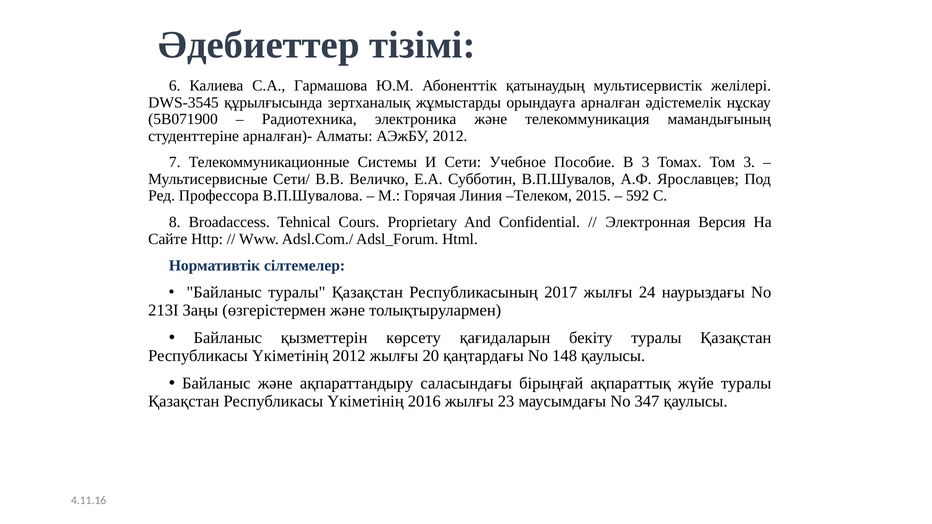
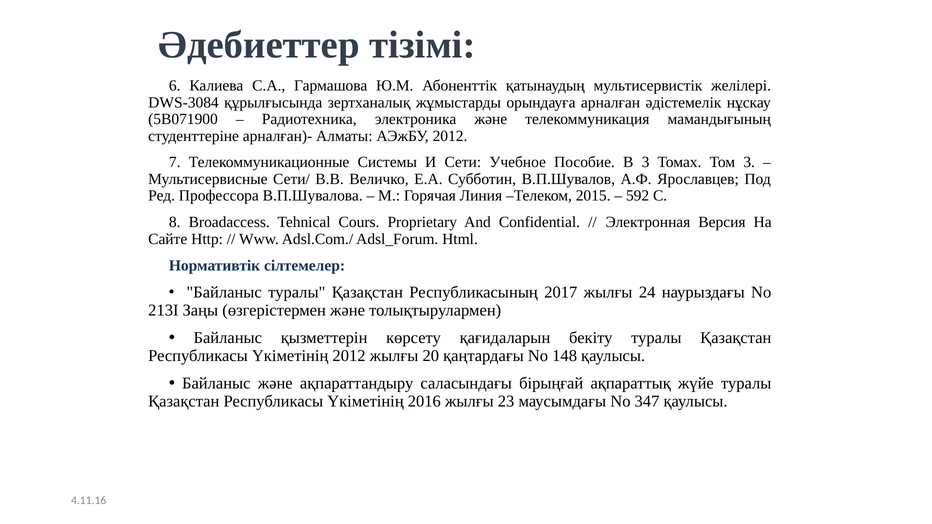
DWS-3545: DWS-3545 -> DWS-3084
